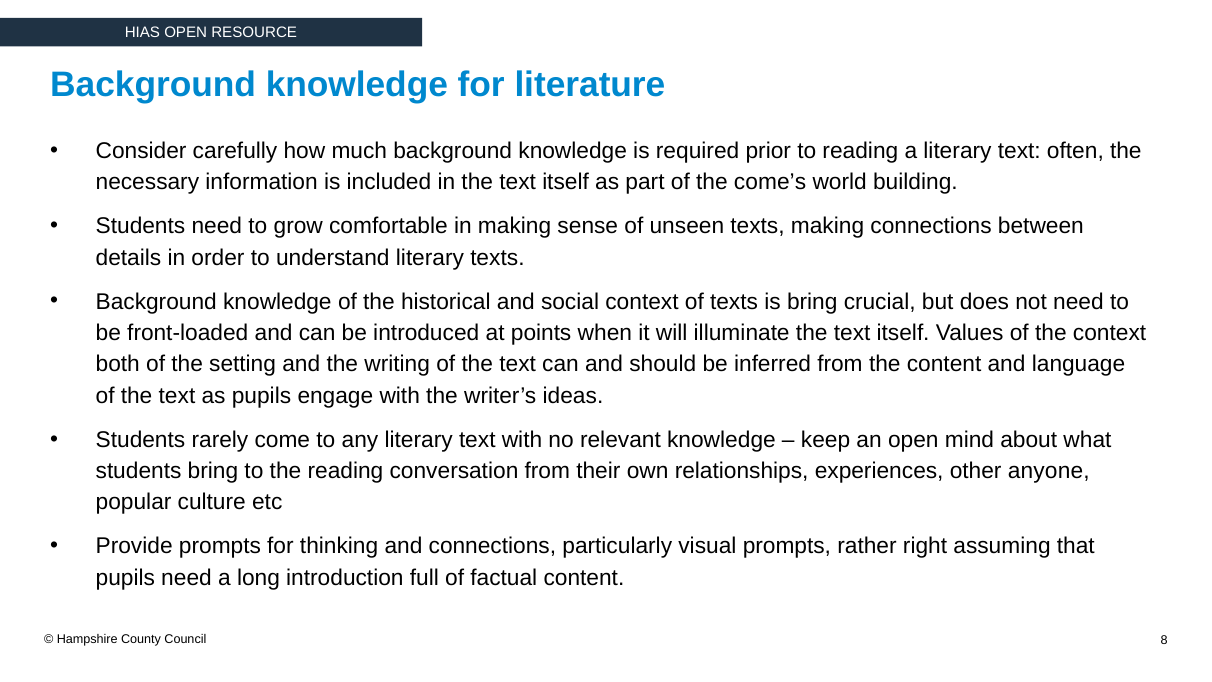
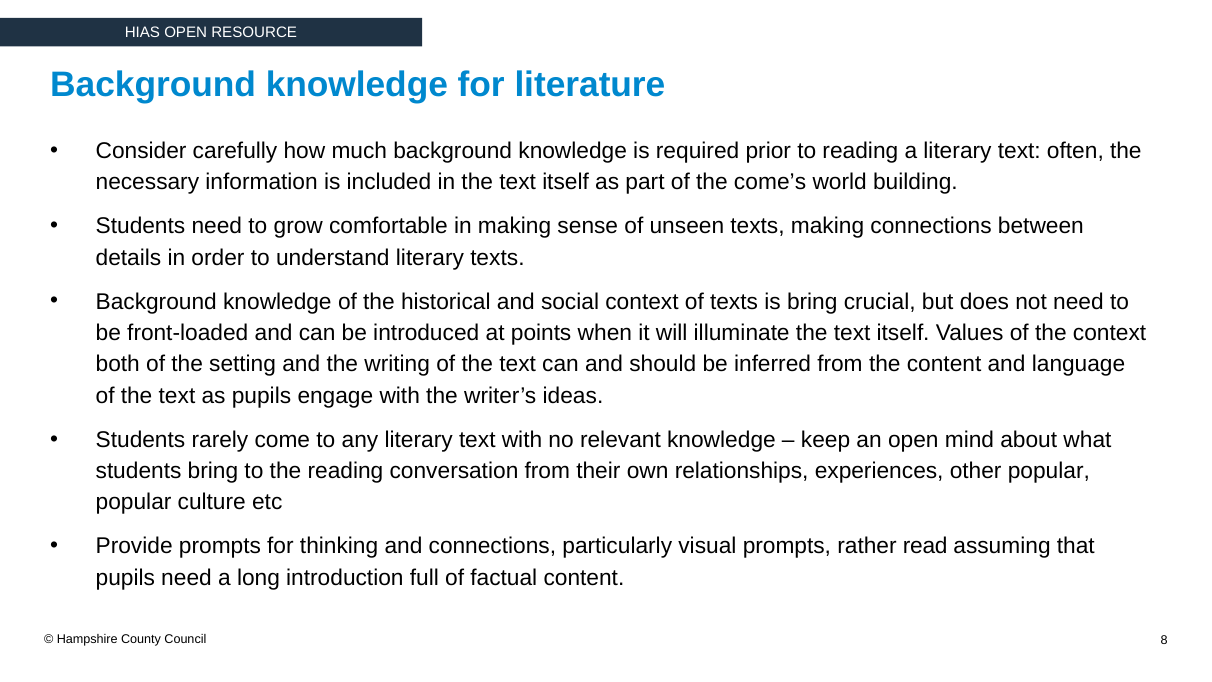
other anyone: anyone -> popular
right: right -> read
